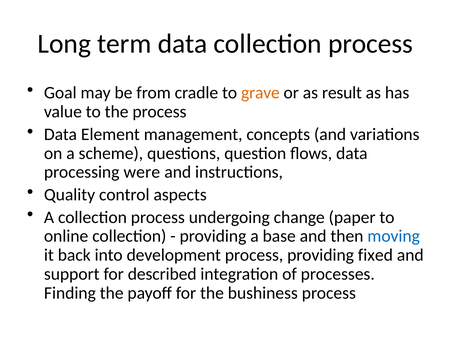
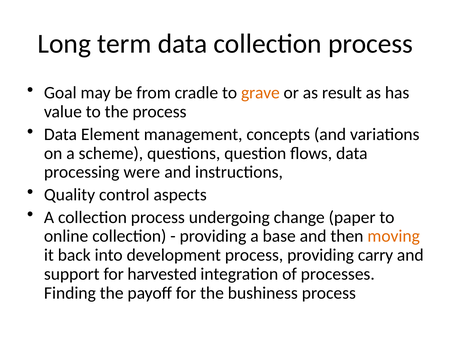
moving colour: blue -> orange
fixed: fixed -> carry
described: described -> harvested
